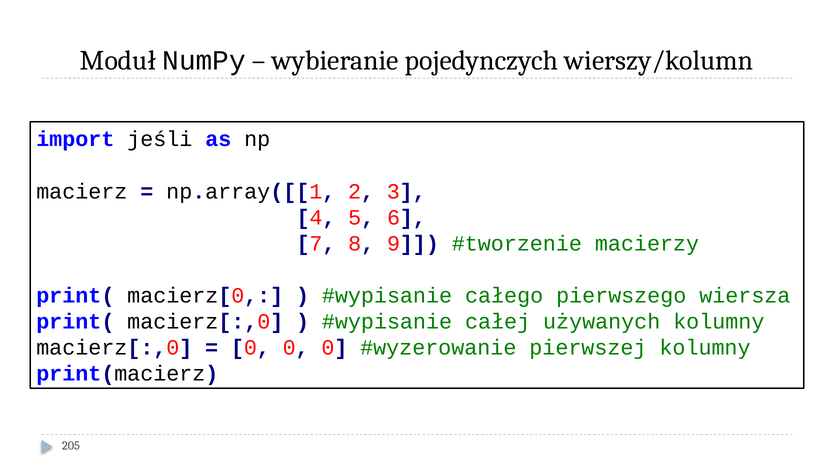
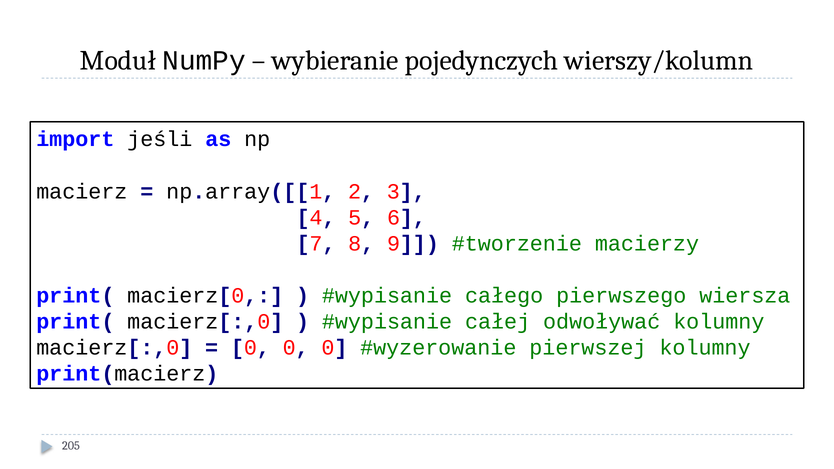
używanych: używanych -> odwoływać
